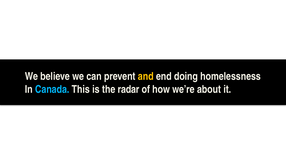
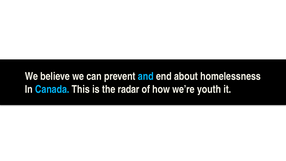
and colour: yellow -> light blue
doing: doing -> about
about: about -> youth
